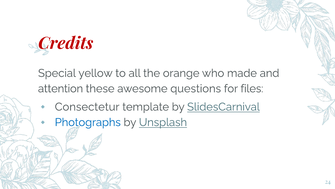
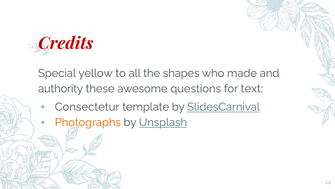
orange: orange -> shapes
attention: attention -> authority
files: files -> text
Photographs colour: blue -> orange
